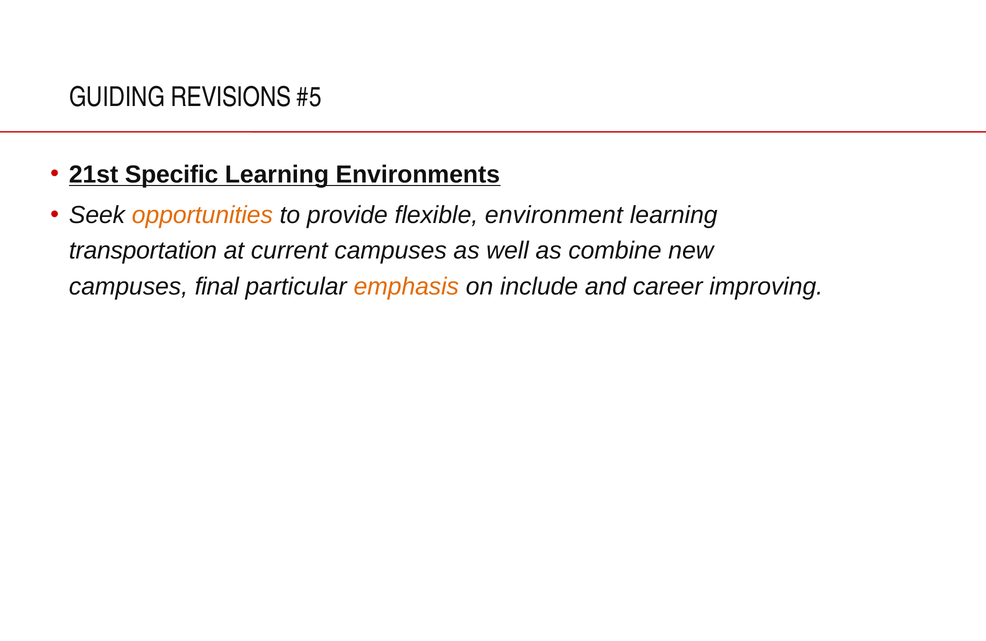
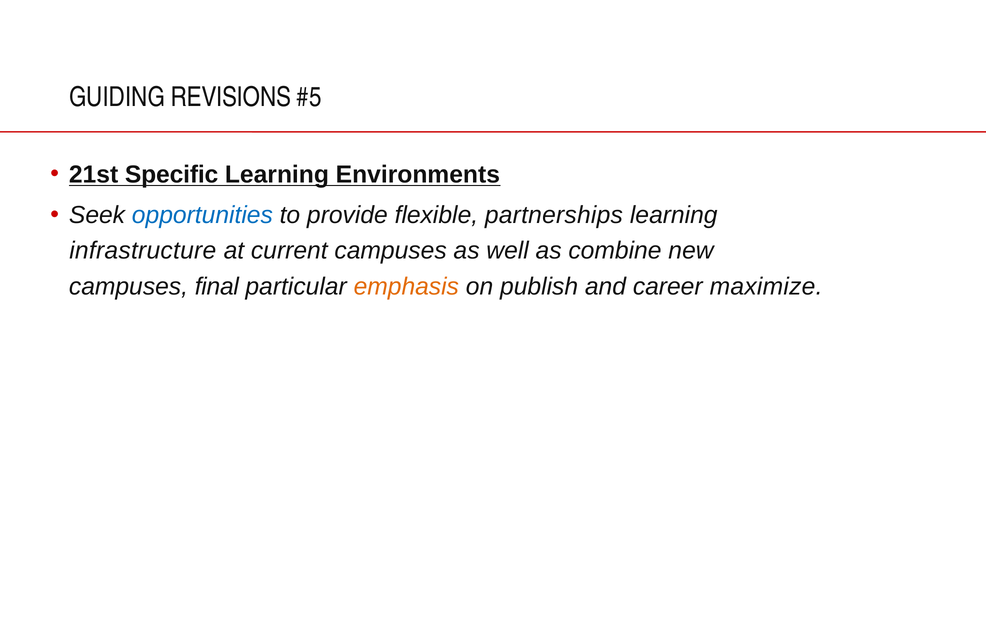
opportunities colour: orange -> blue
environment: environment -> partnerships
transportation: transportation -> infrastructure
include: include -> publish
improving: improving -> maximize
